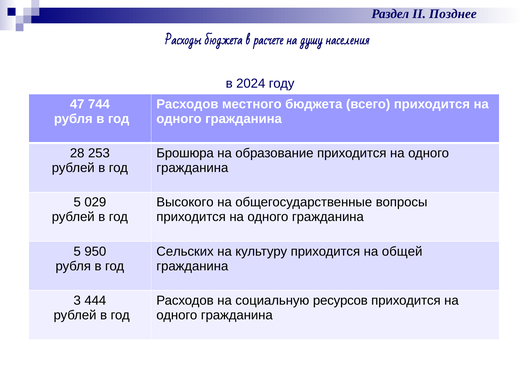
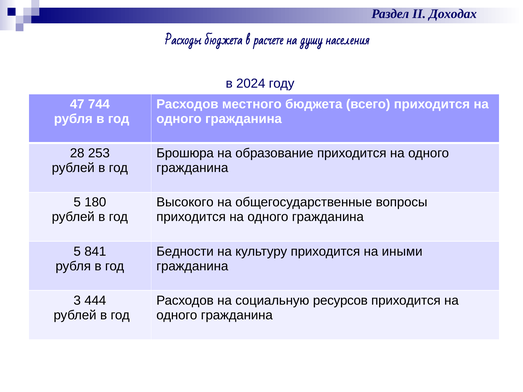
Позднее: Позднее -> Доходах
029: 029 -> 180
950: 950 -> 841
Сельских: Сельских -> Бедности
общей: общей -> иными
